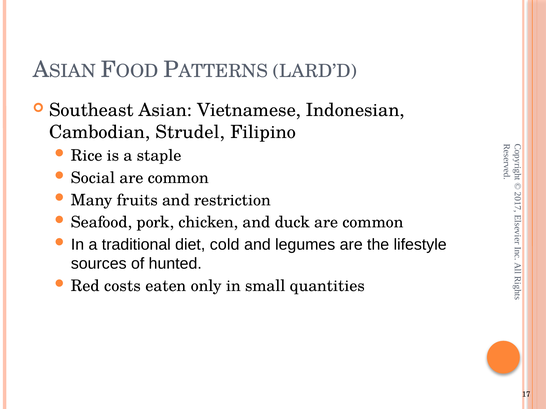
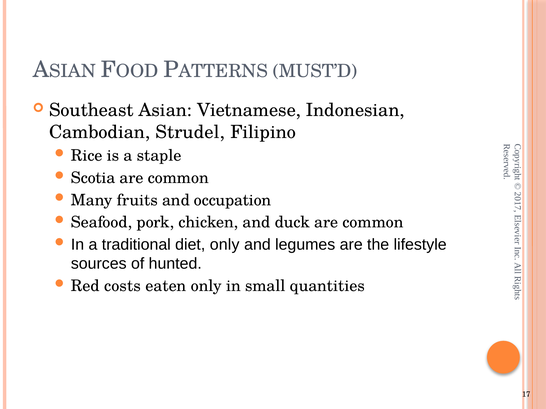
LARD’D: LARD’D -> MUST’D
Social: Social -> Scotia
restriction: restriction -> occupation
diet cold: cold -> only
